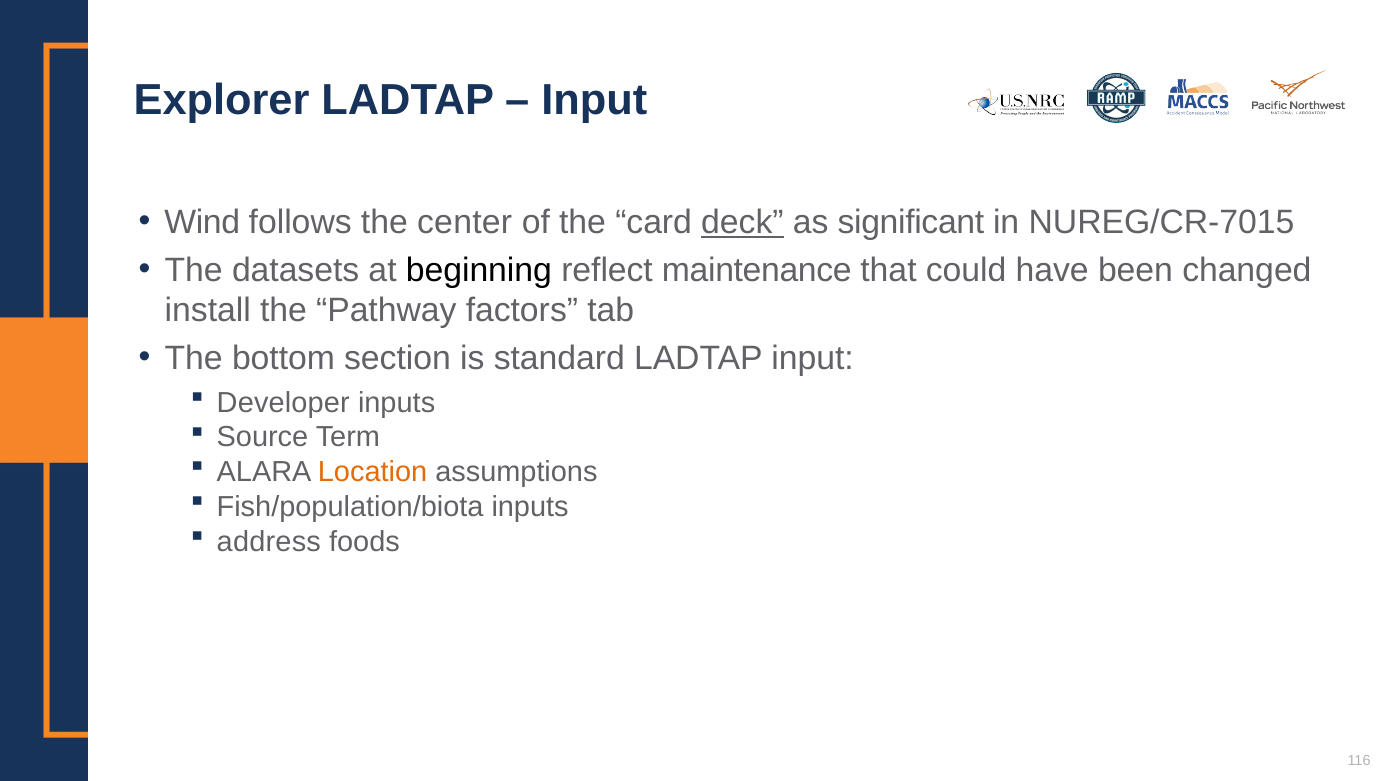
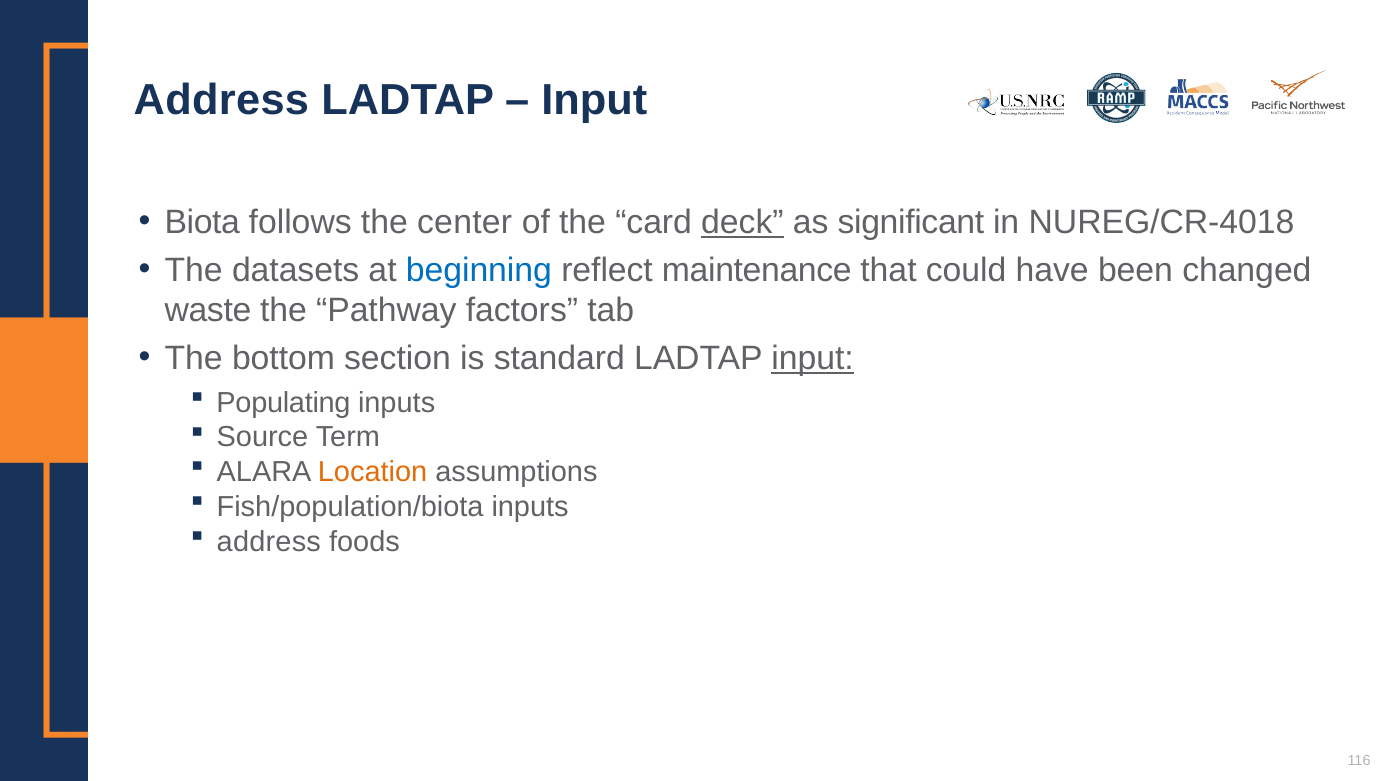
Explorer at (222, 100): Explorer -> Address
Wind: Wind -> Biota
NUREG/CR-7015: NUREG/CR-7015 -> NUREG/CR-4018
beginning colour: black -> blue
install: install -> waste
input at (813, 358) underline: none -> present
Developer: Developer -> Populating
